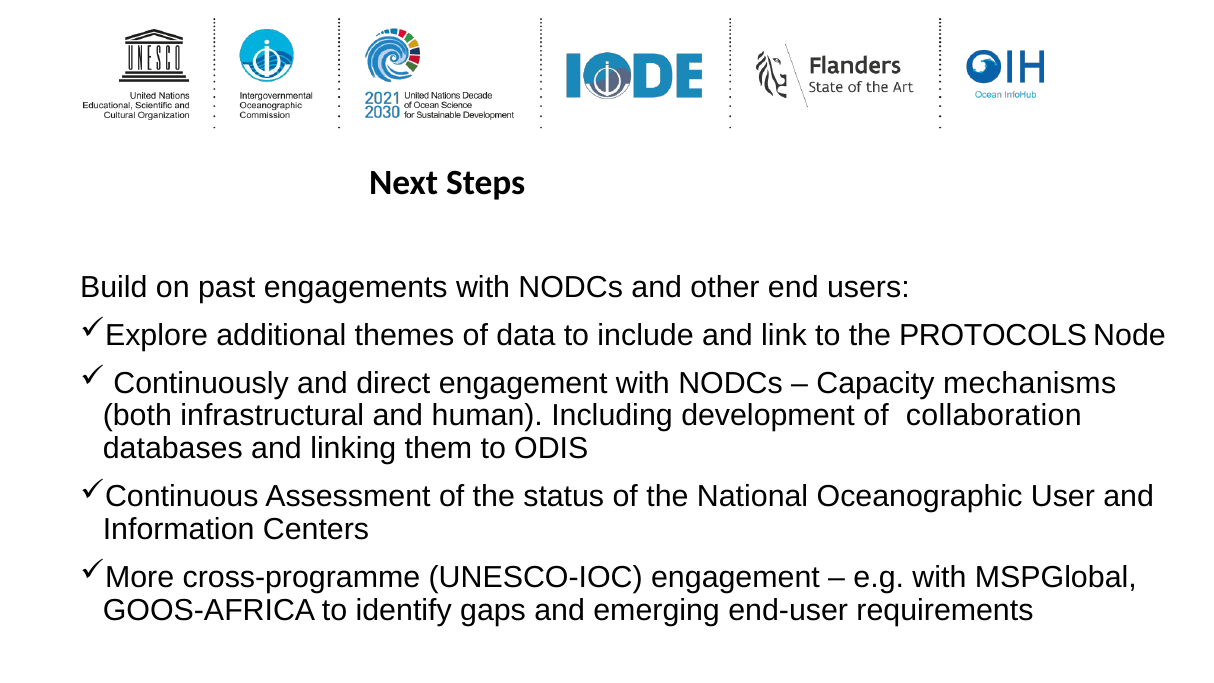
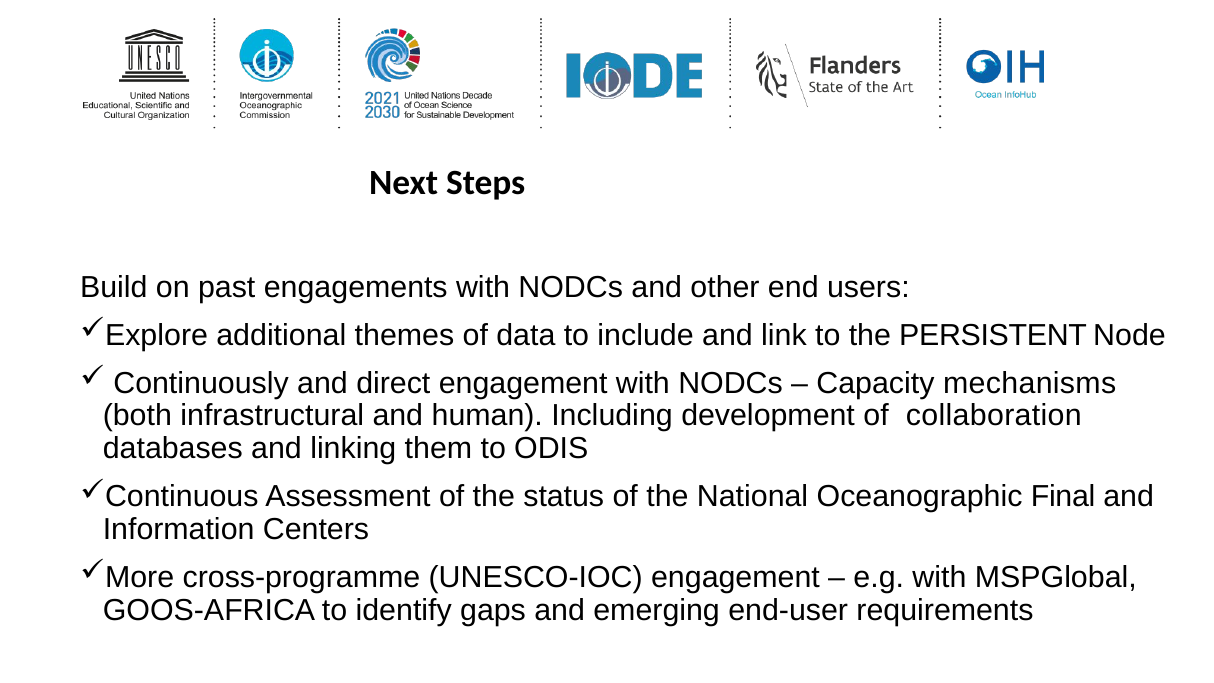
PROTOCOLS: PROTOCOLS -> PERSISTENT
User: User -> Final
